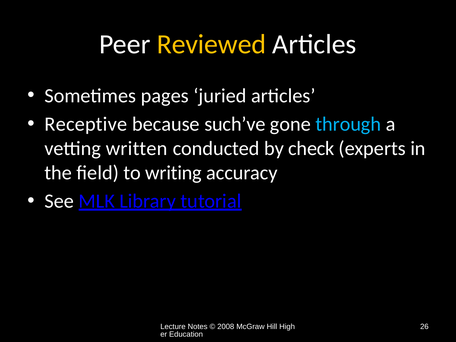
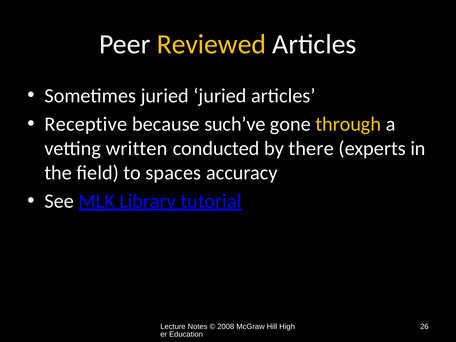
Sometimes pages: pages -> juried
through colour: light blue -> yellow
check: check -> there
writing: writing -> spaces
